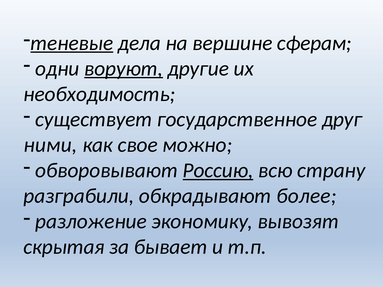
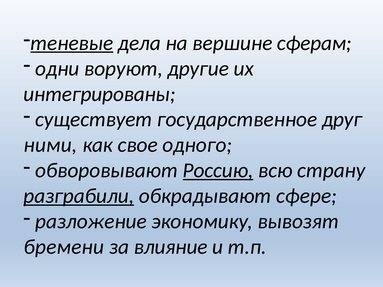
воруют underline: present -> none
необходимость: необходимость -> интегрированы
можно: можно -> одного
разграбили underline: none -> present
более: более -> сфере
скрытая: скрытая -> бремени
бывает: бывает -> влияние
